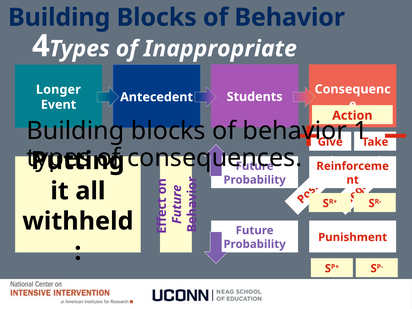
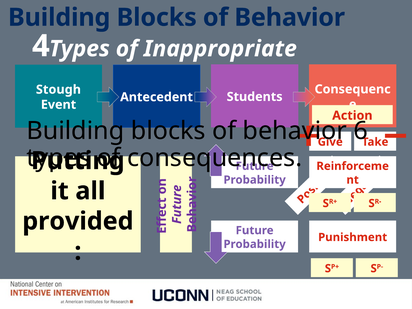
Longer: Longer -> Stough
1: 1 -> 6
withheld: withheld -> provided
